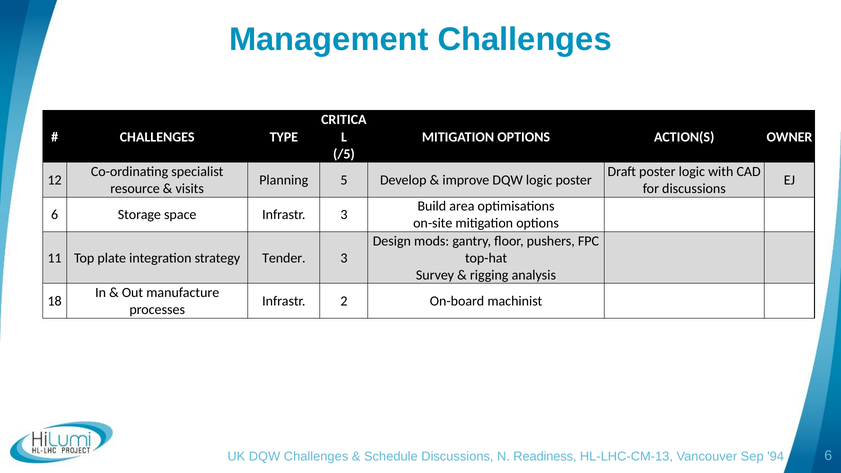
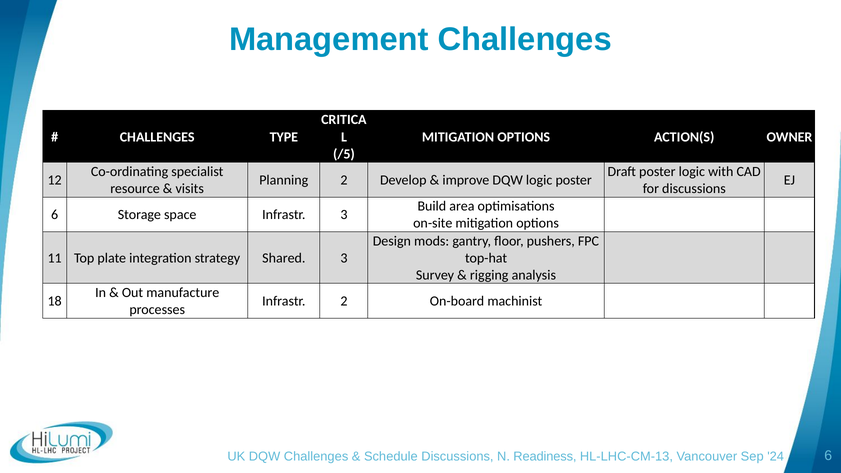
Planning 5: 5 -> 2
Tender: Tender -> Shared
94: 94 -> 24
